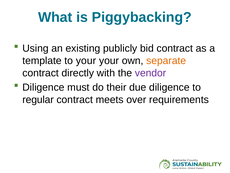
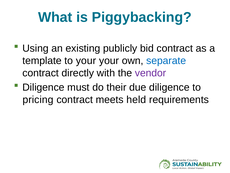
separate colour: orange -> blue
regular: regular -> pricing
over: over -> held
